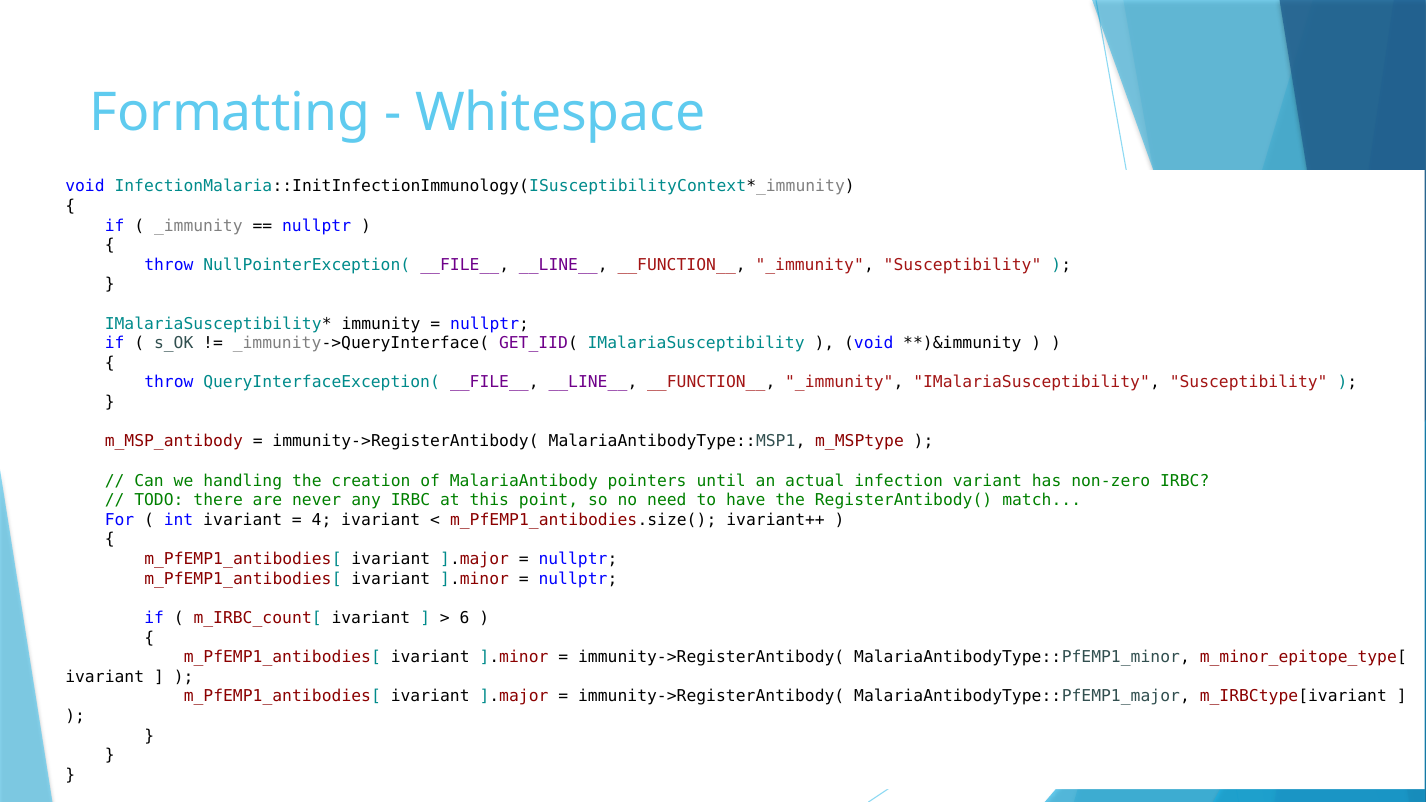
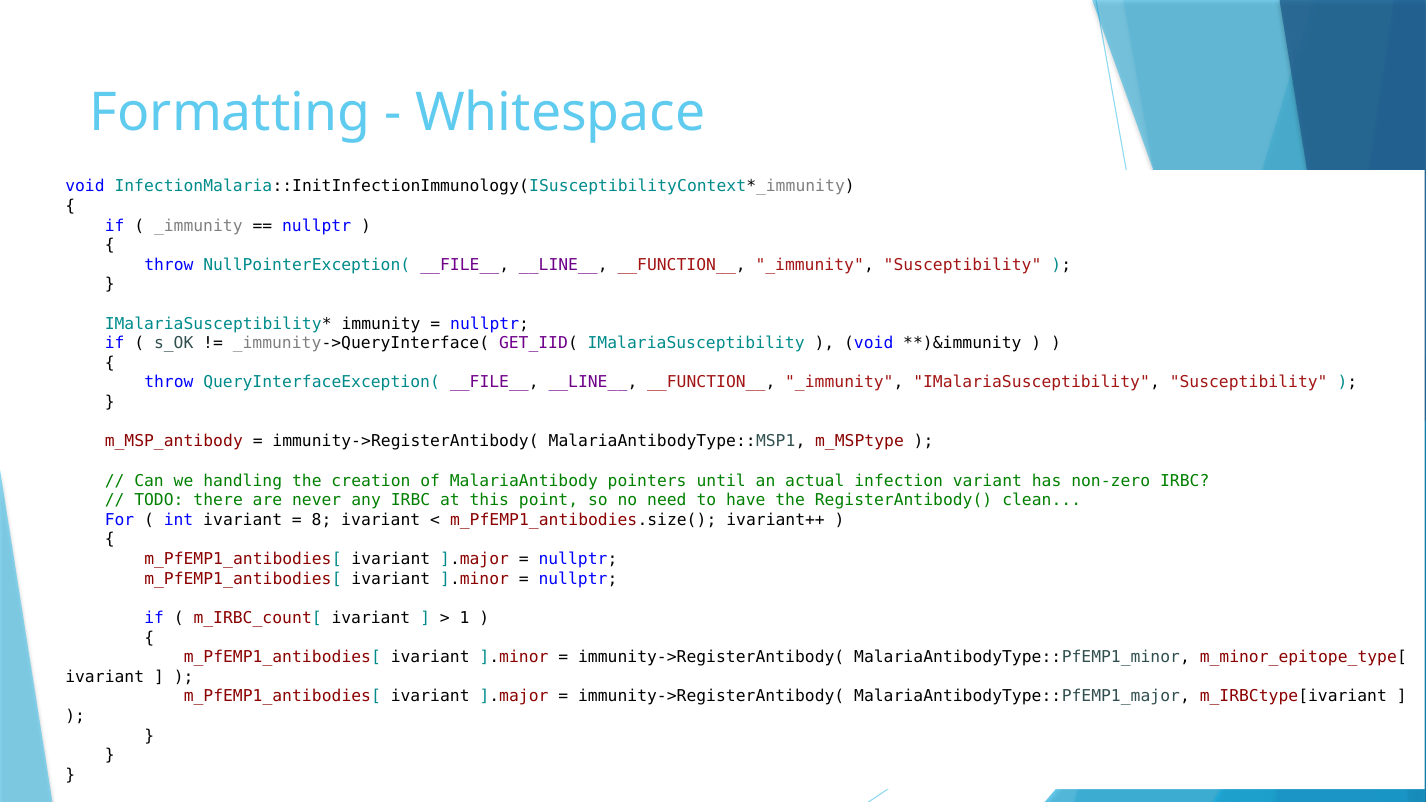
match: match -> clean
4: 4 -> 8
6: 6 -> 1
